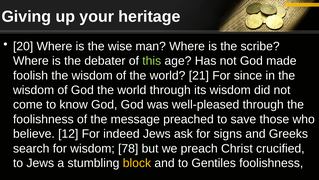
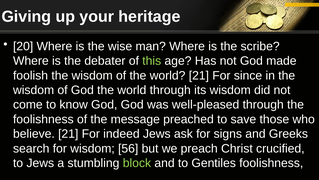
believe 12: 12 -> 21
78: 78 -> 56
block colour: yellow -> light green
